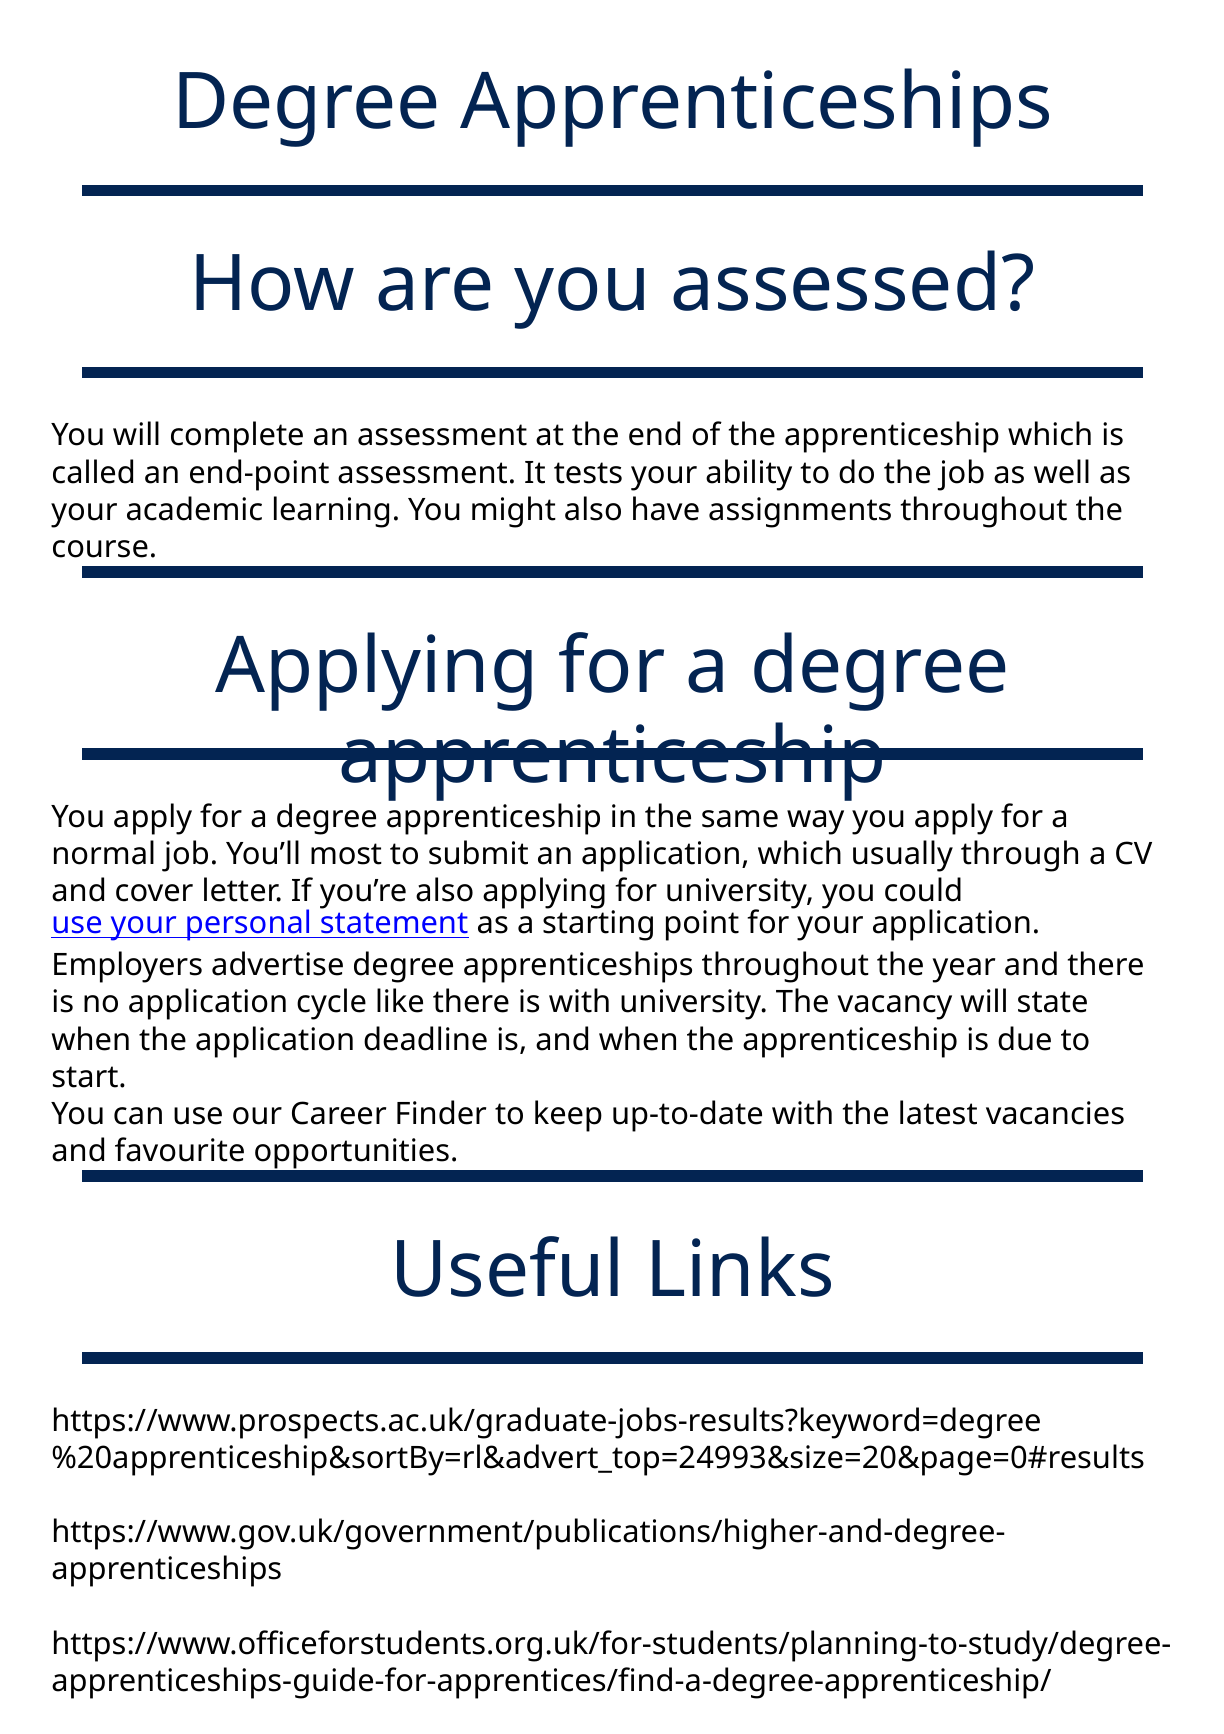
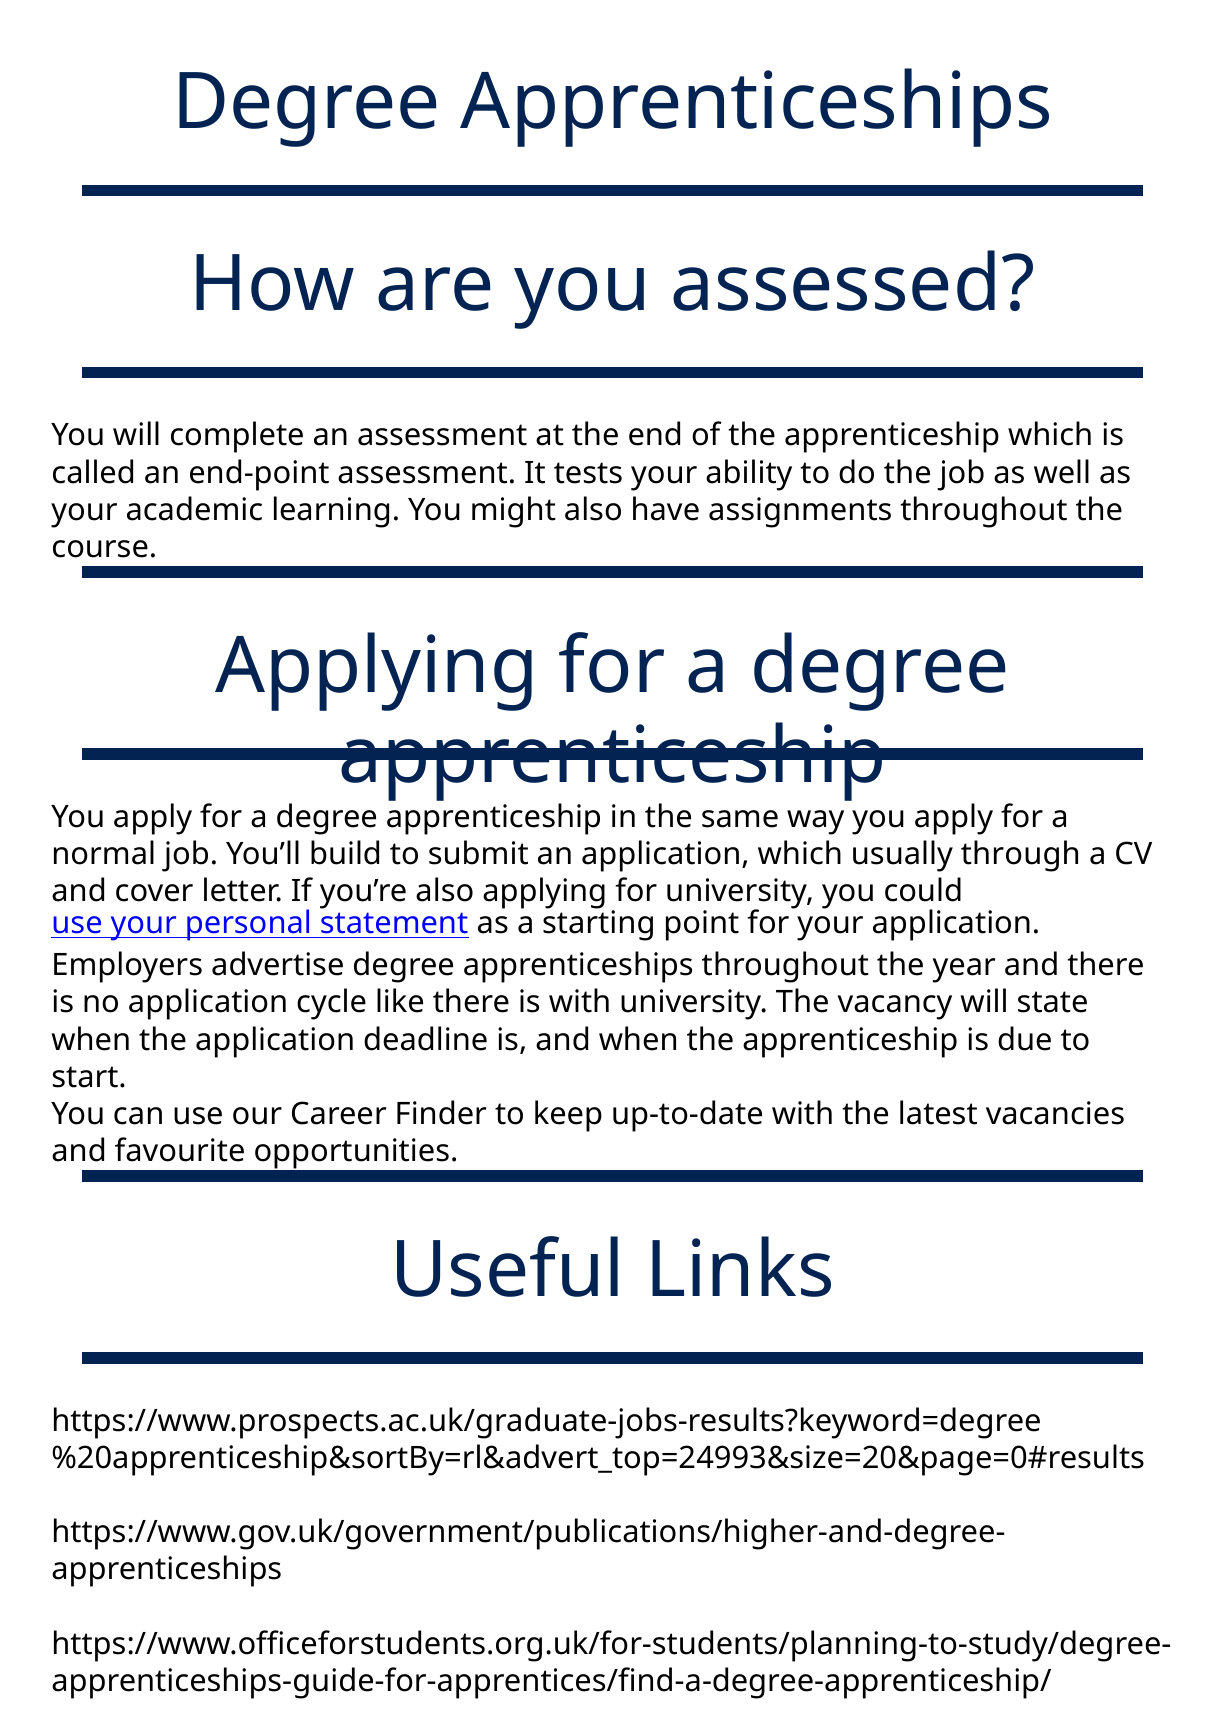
most: most -> build
